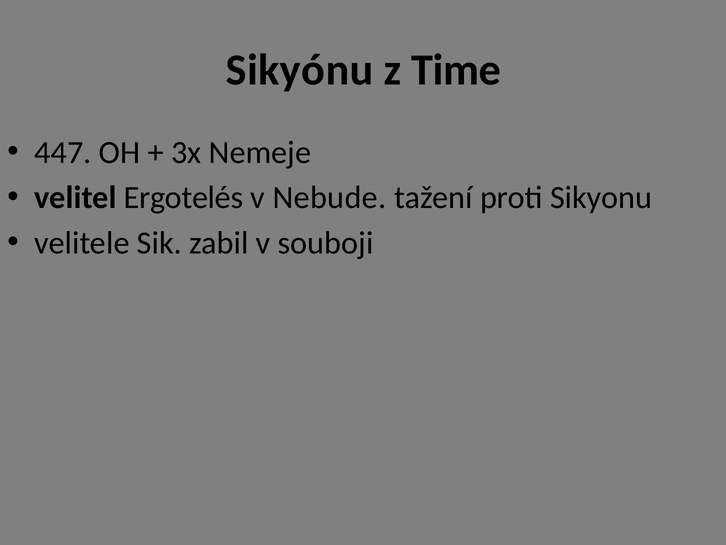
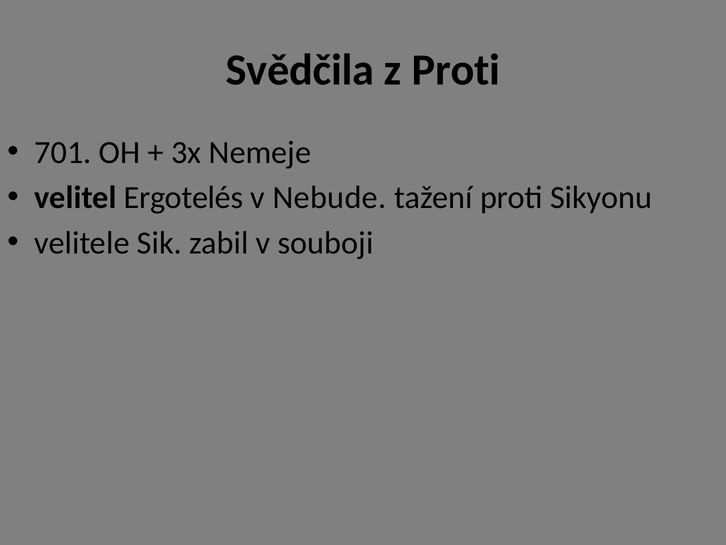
Sikyónu: Sikyónu -> Svědčila
z Time: Time -> Proti
447: 447 -> 701
